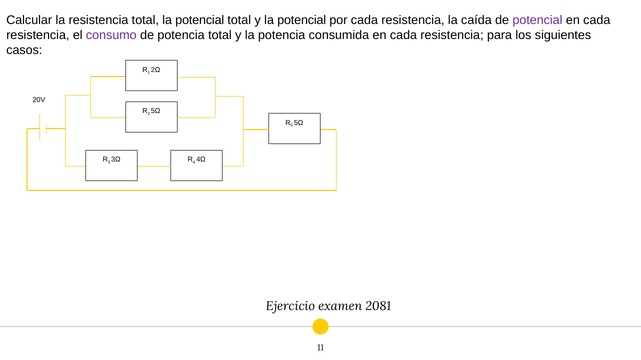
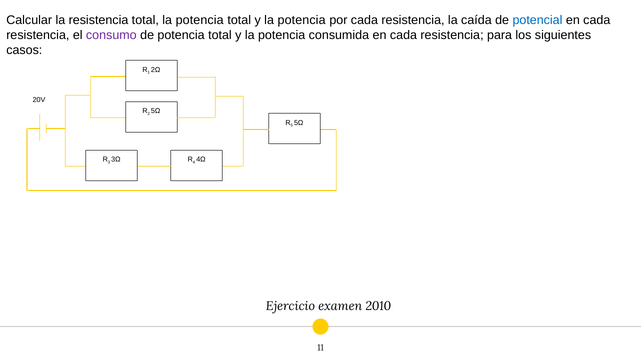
total la potencial: potencial -> potencia
potencial at (302, 20): potencial -> potencia
potencial at (537, 20) colour: purple -> blue
2081: 2081 -> 2010
